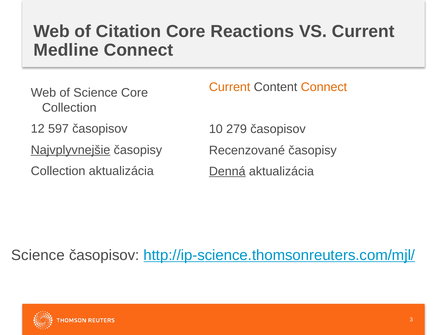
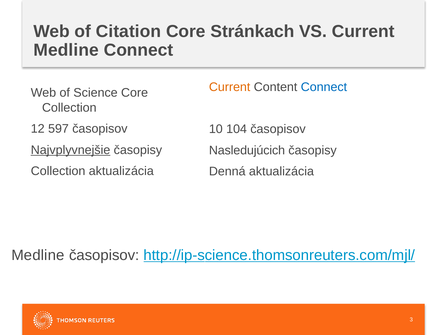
Reactions: Reactions -> Stránkach
Connect at (324, 87) colour: orange -> blue
279: 279 -> 104
Recenzované: Recenzované -> Nasledujúcich
Denná underline: present -> none
Science at (38, 255): Science -> Medline
